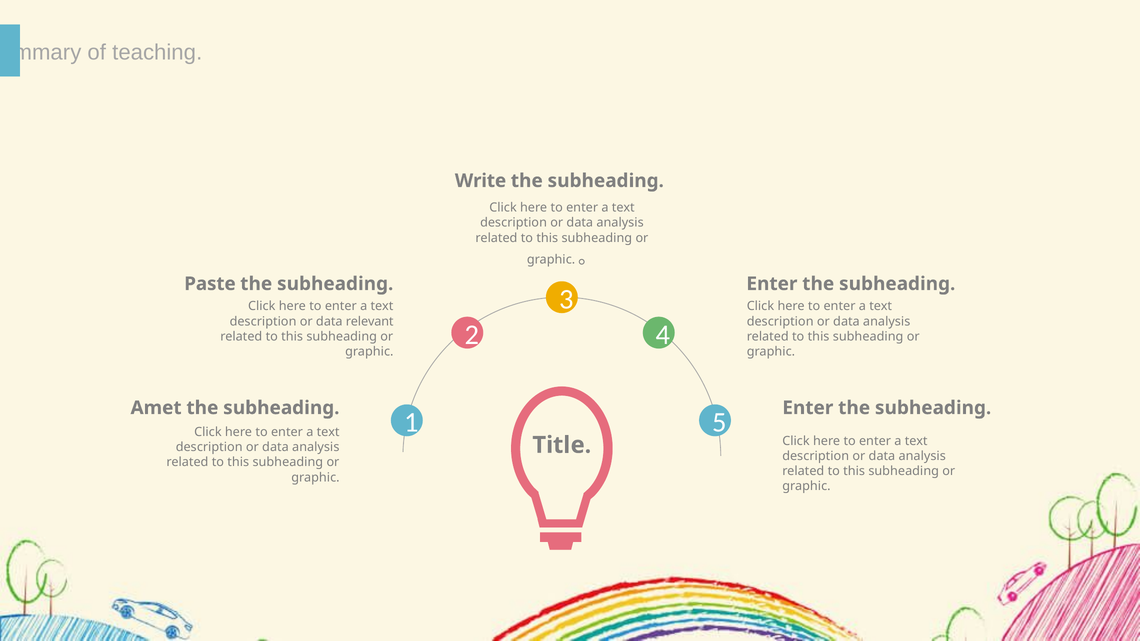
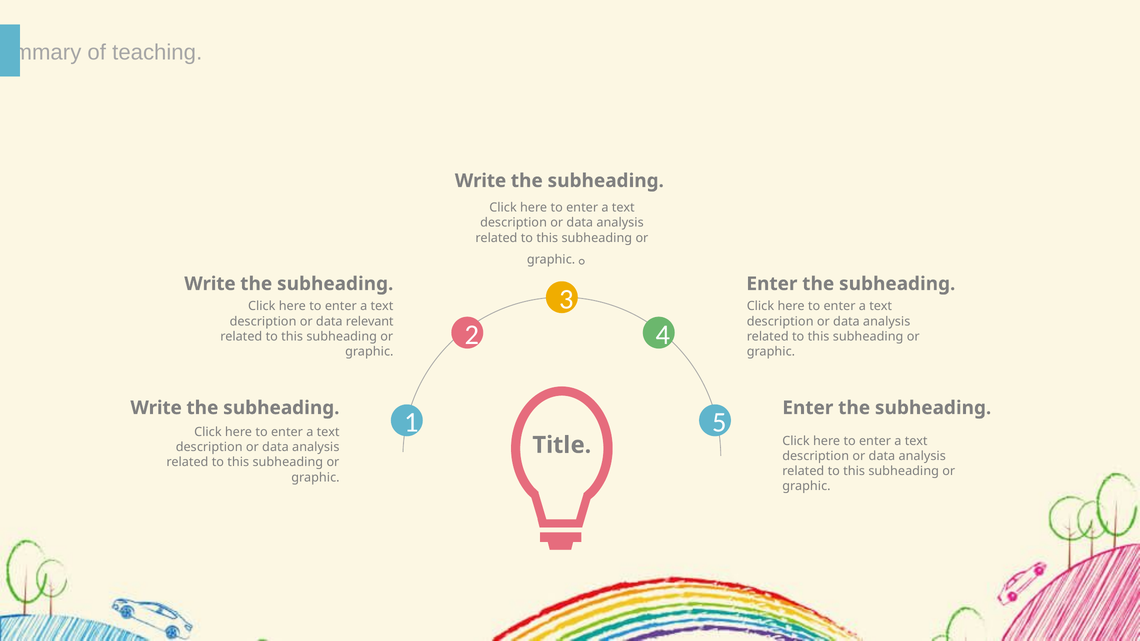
Paste at (210, 284): Paste -> Write
Amet at (156, 408): Amet -> Write
